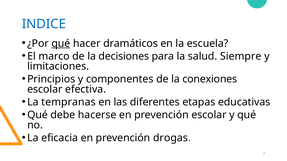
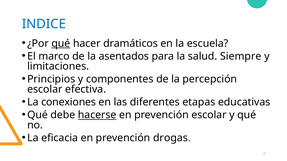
decisiones: decisiones -> asentados
conexiones: conexiones -> percepción
tempranas: tempranas -> conexiones
hacerse underline: none -> present
